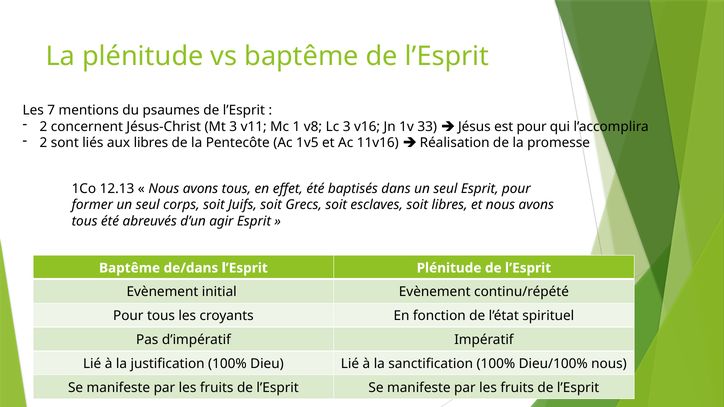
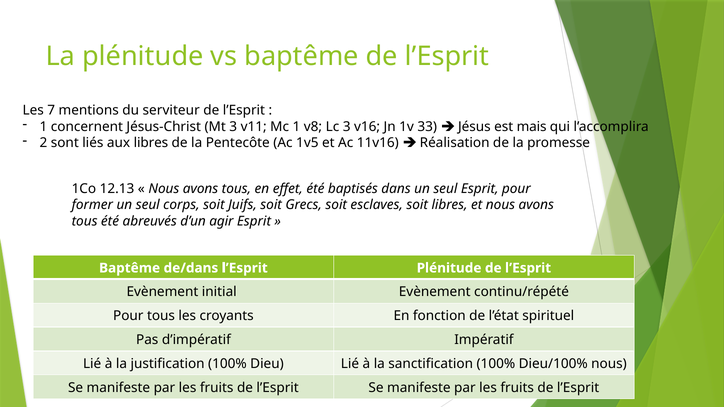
psaumes: psaumes -> serviteur
2 at (43, 127): 2 -> 1
est pour: pour -> mais
